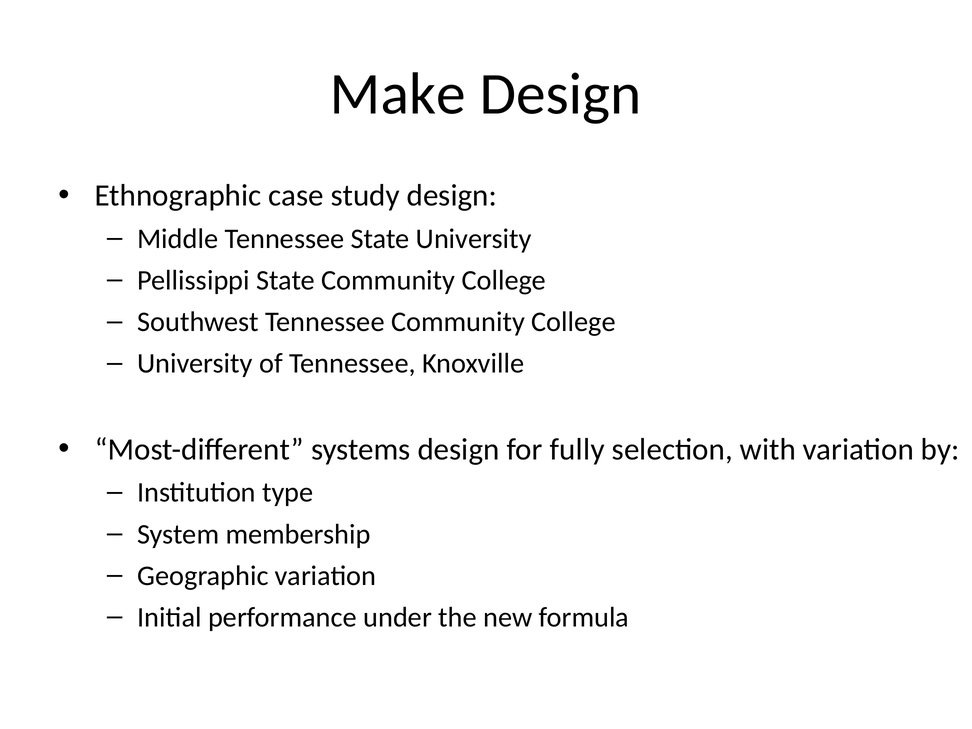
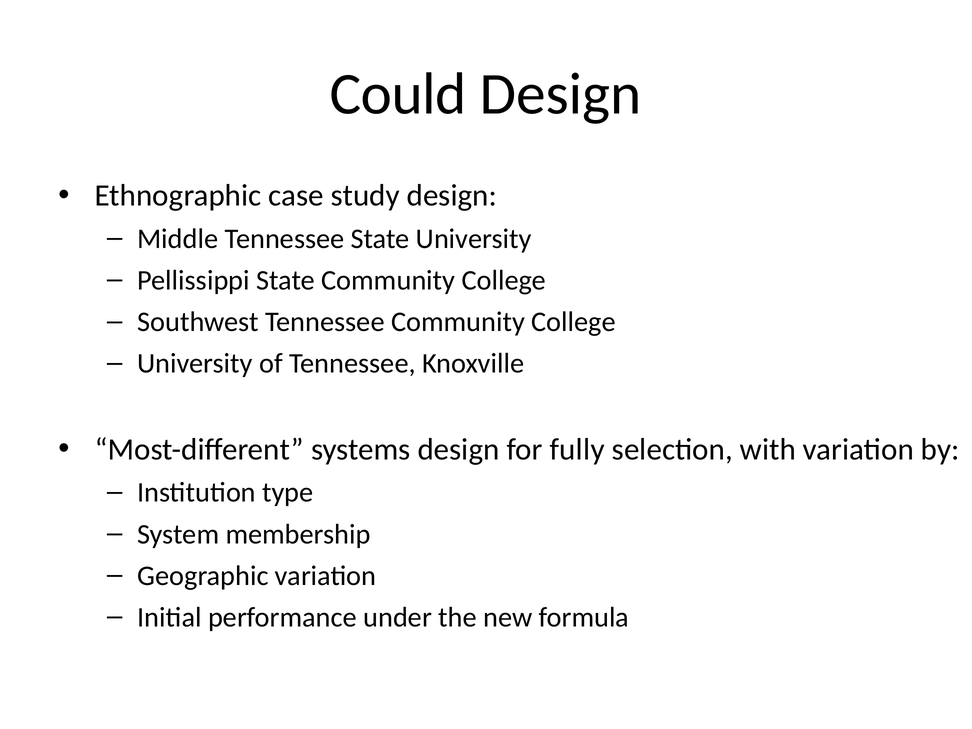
Make: Make -> Could
